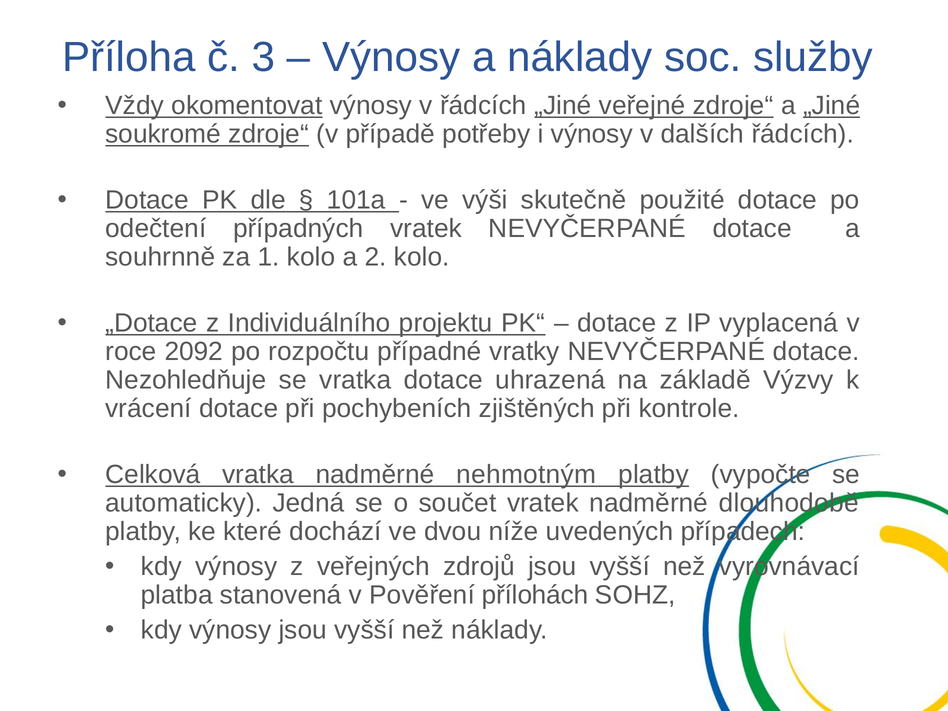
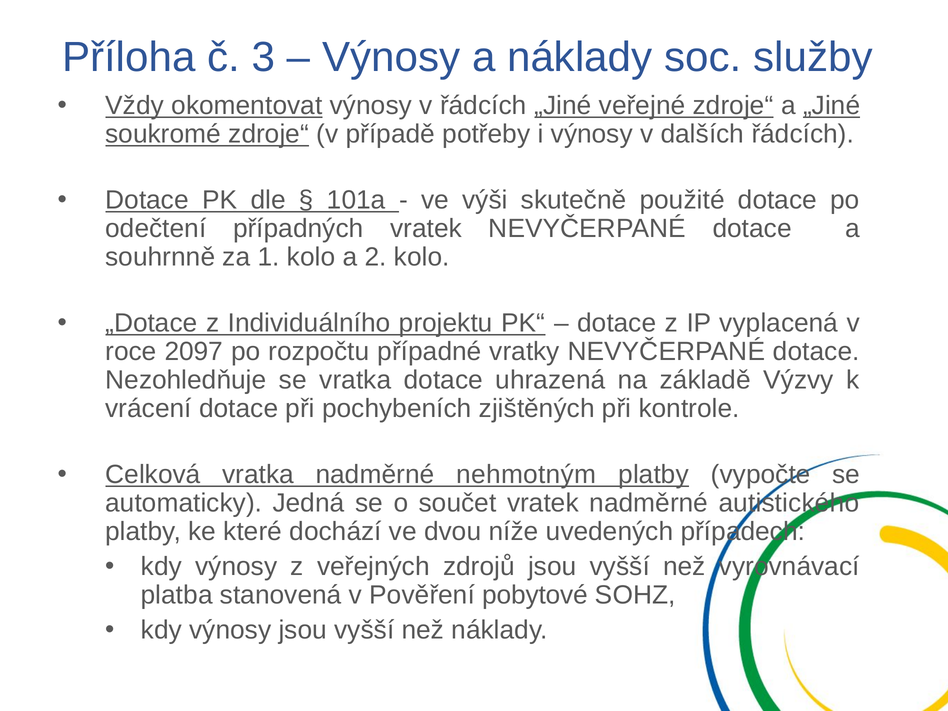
2092: 2092 -> 2097
dlouhodobě: dlouhodobě -> autistického
přílohách: přílohách -> pobytové
